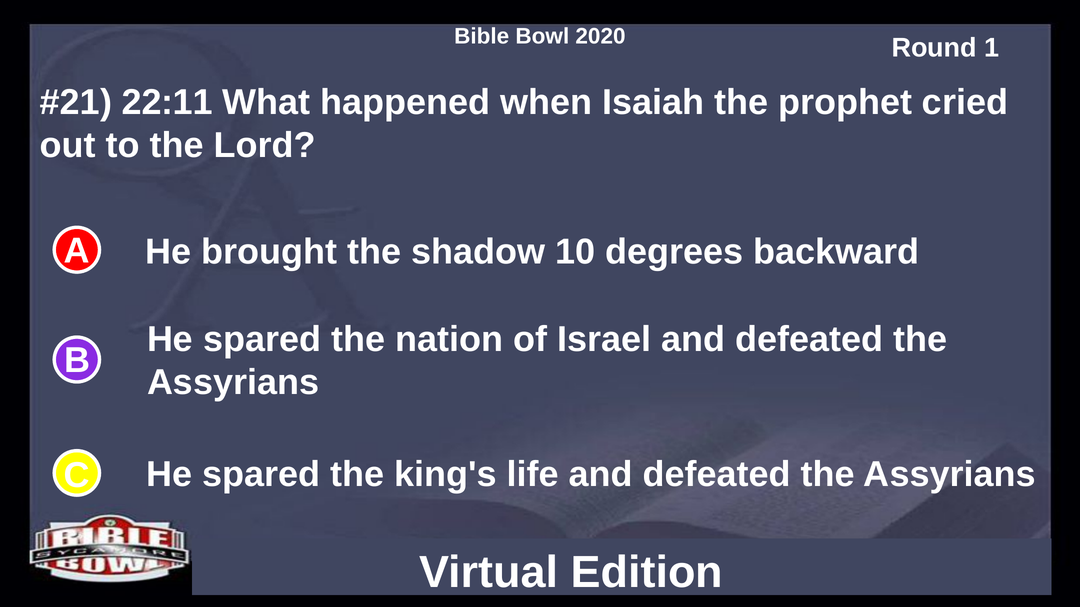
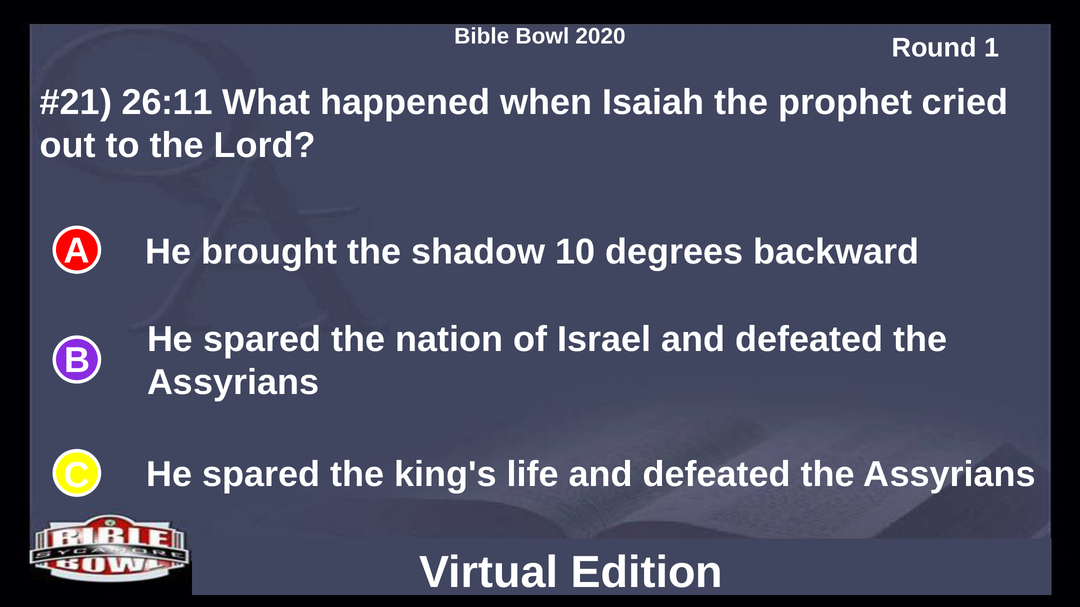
22:11: 22:11 -> 26:11
